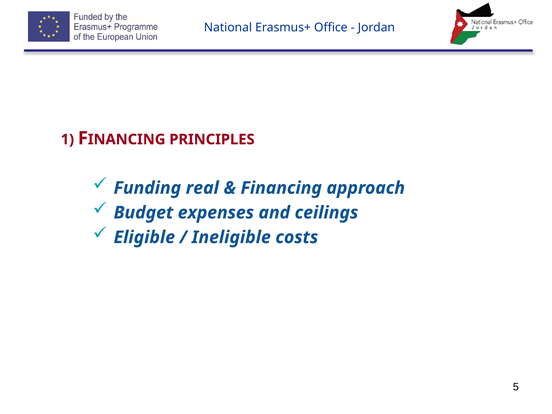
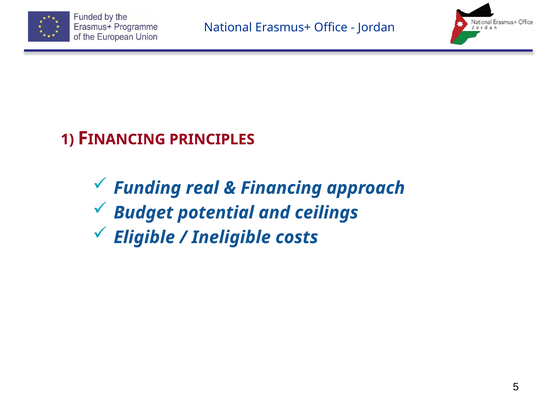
expenses: expenses -> potential
